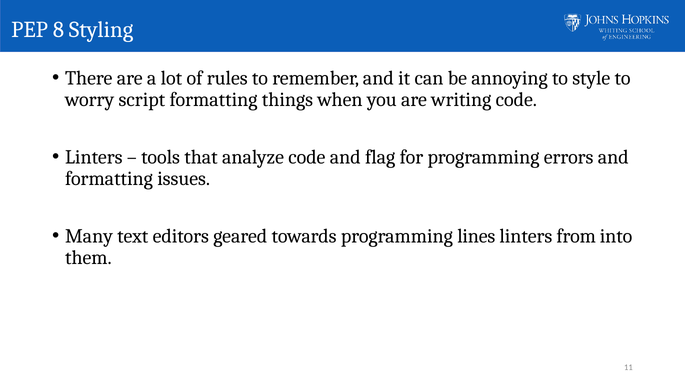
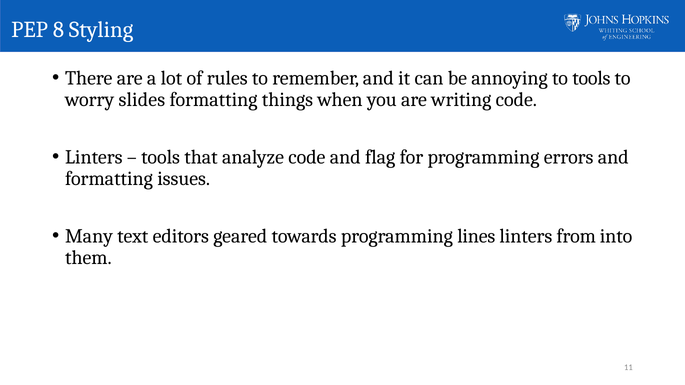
to style: style -> tools
script: script -> slides
